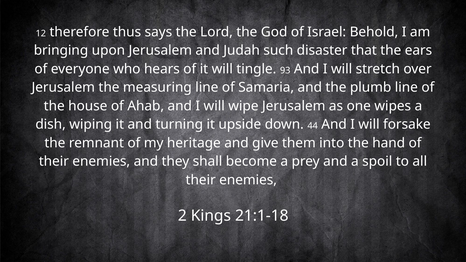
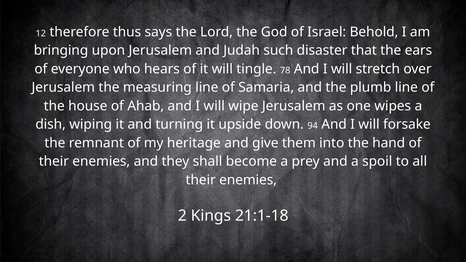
93: 93 -> 78
44: 44 -> 94
